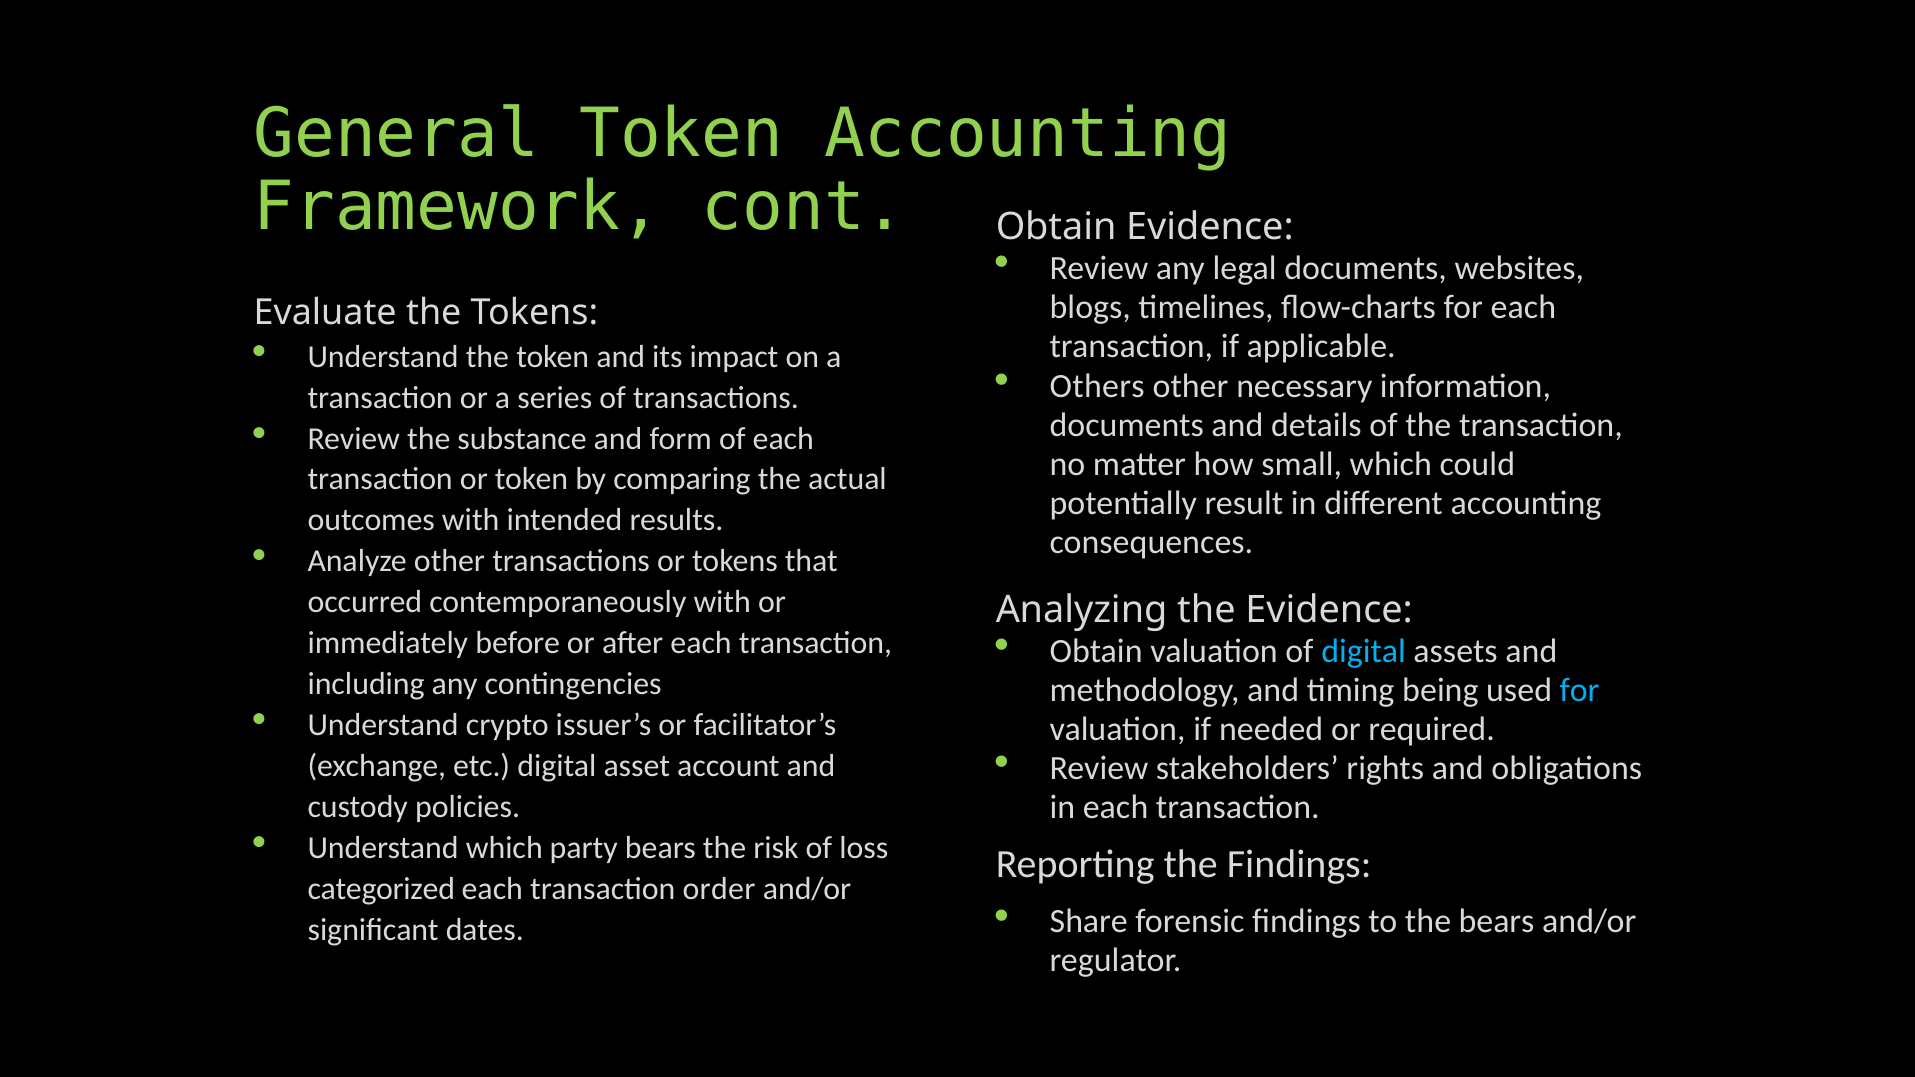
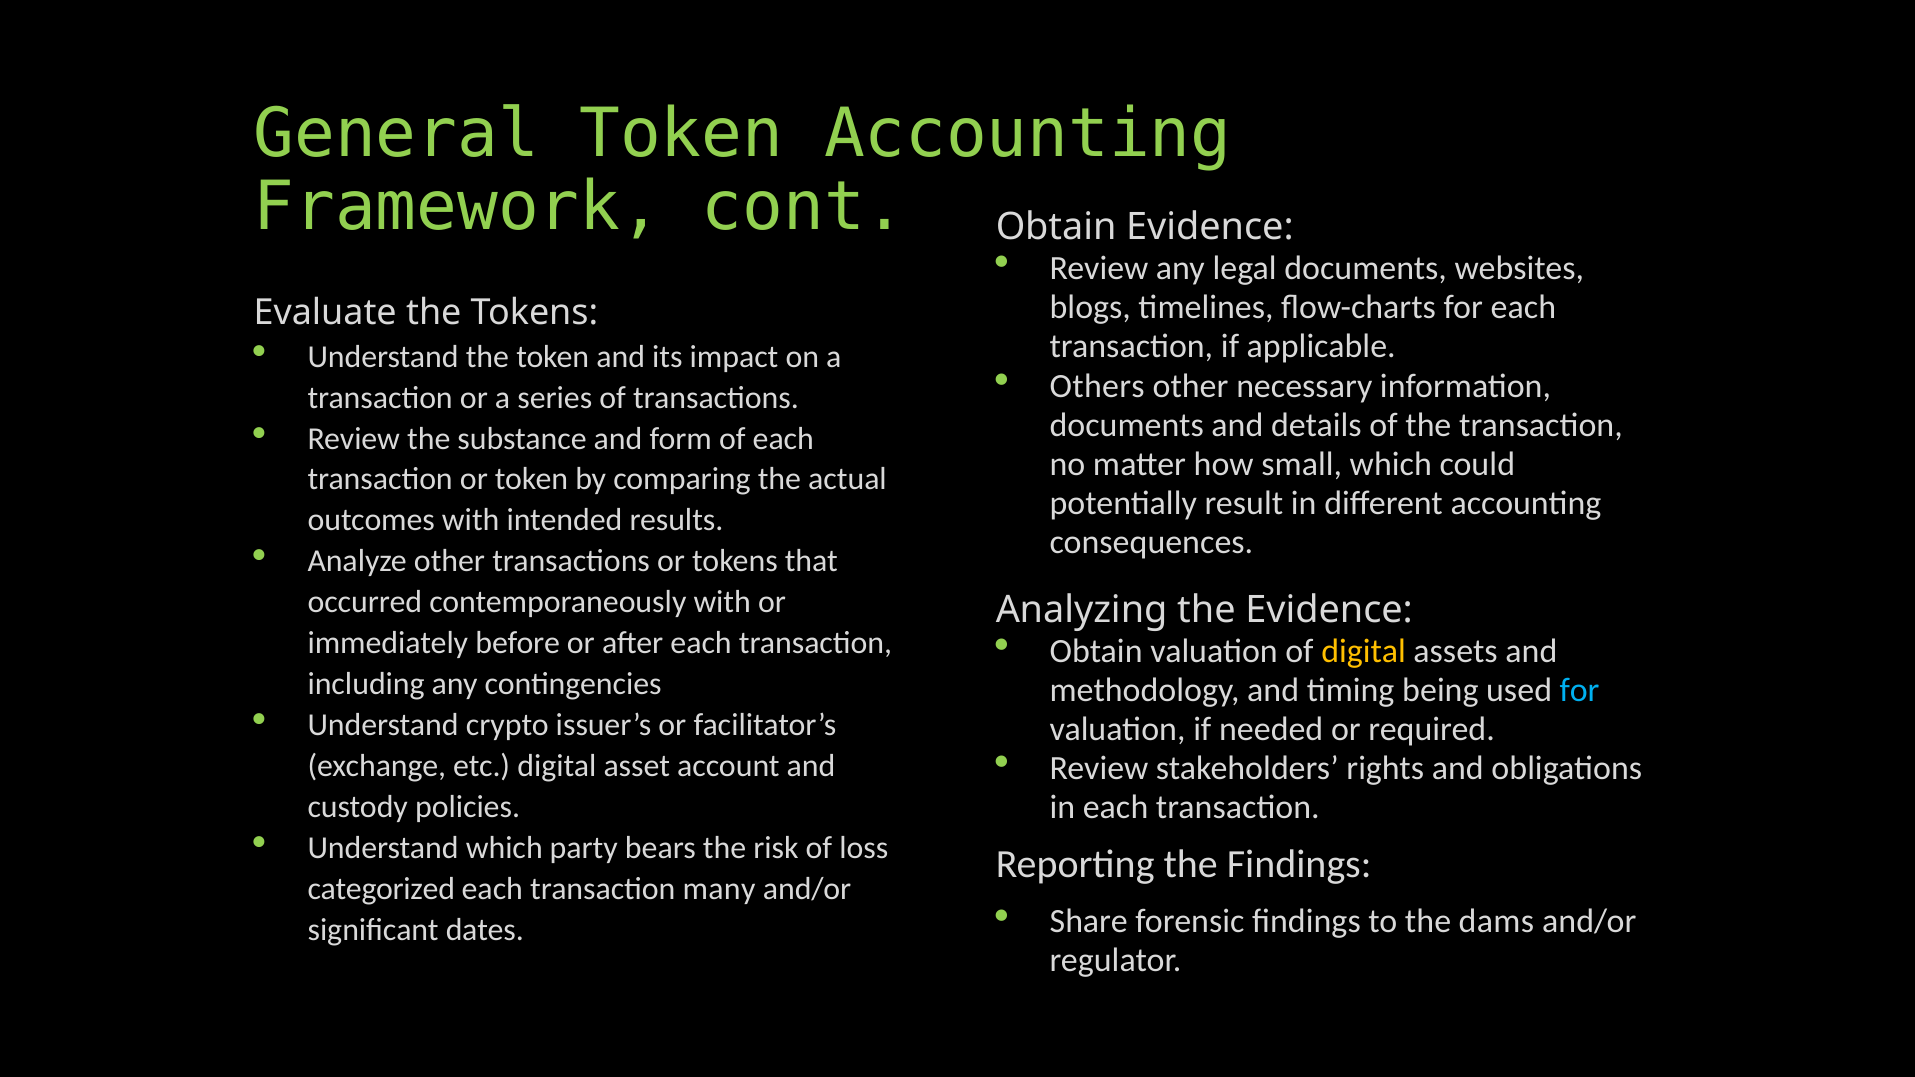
digital at (1364, 651) colour: light blue -> yellow
order: order -> many
the bears: bears -> dams
